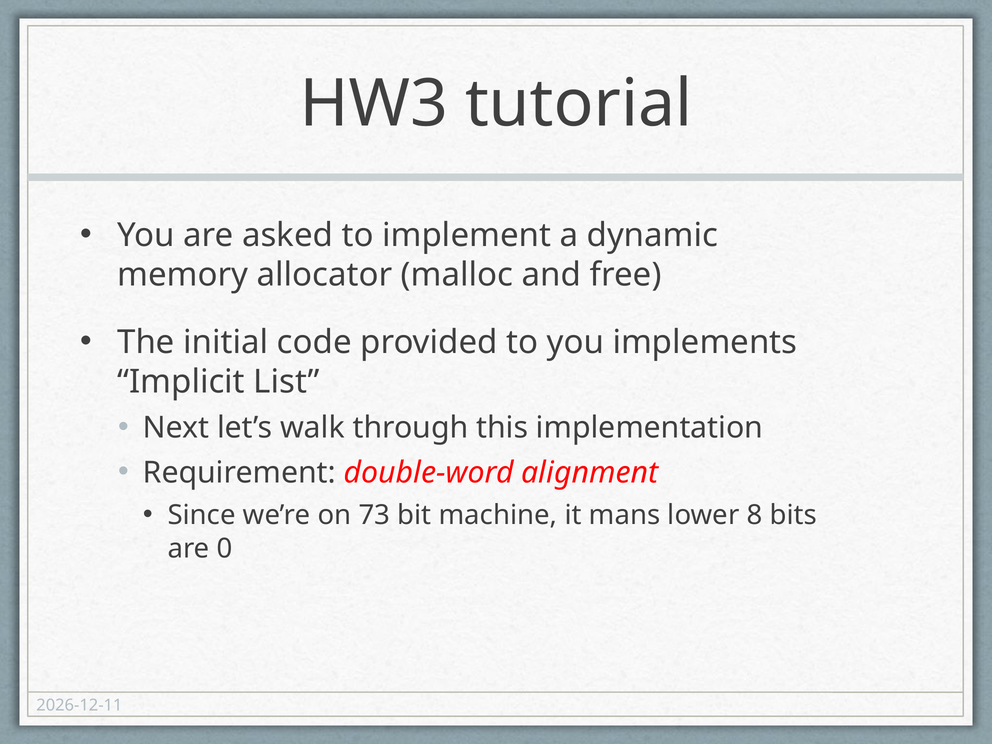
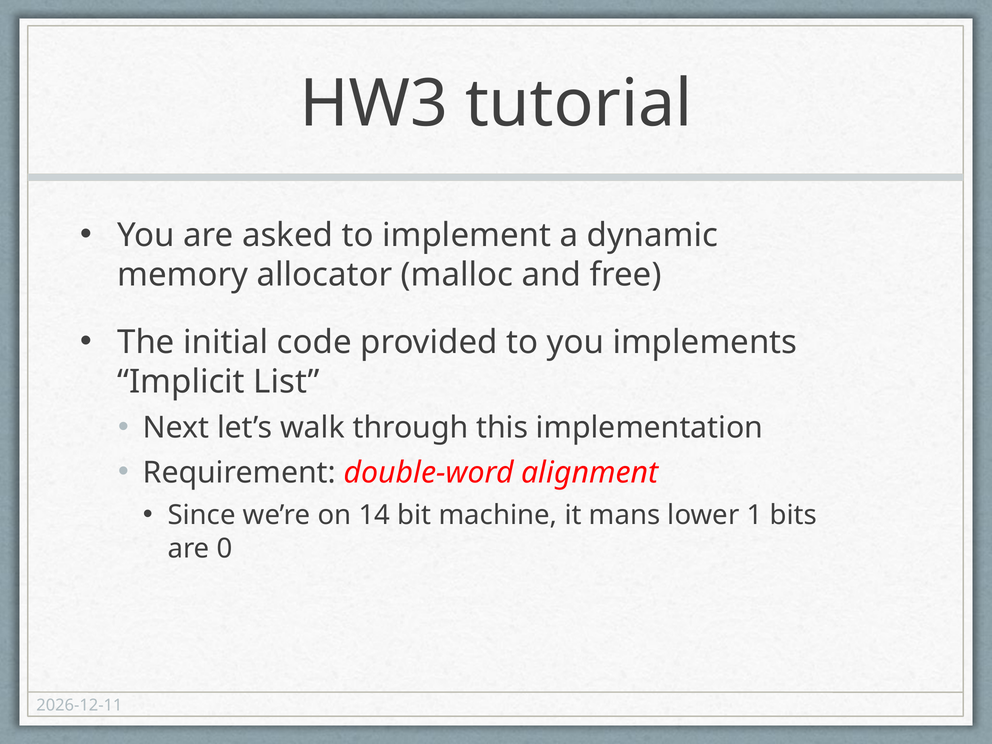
73: 73 -> 14
8: 8 -> 1
